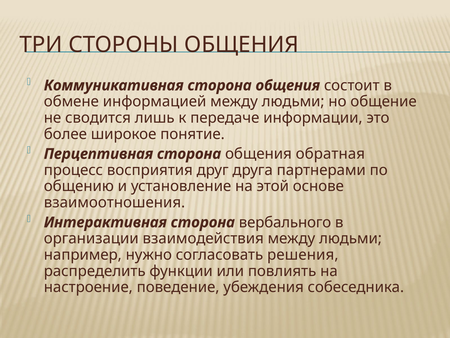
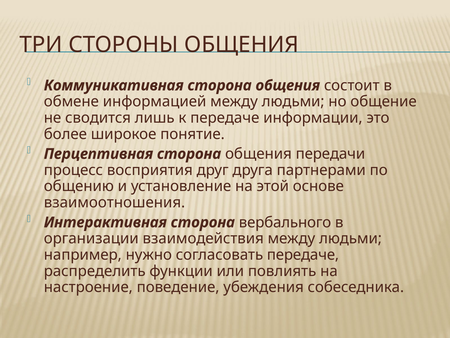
обратная: обратная -> передачи
согласовать решения: решения -> передаче
